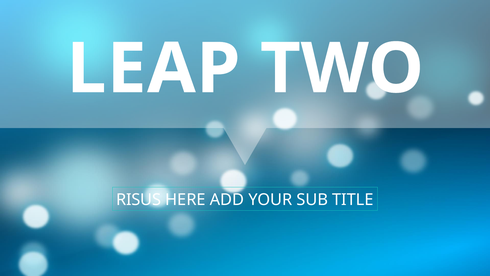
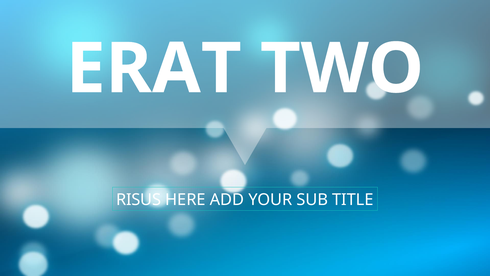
LEAP: LEAP -> ERAT
